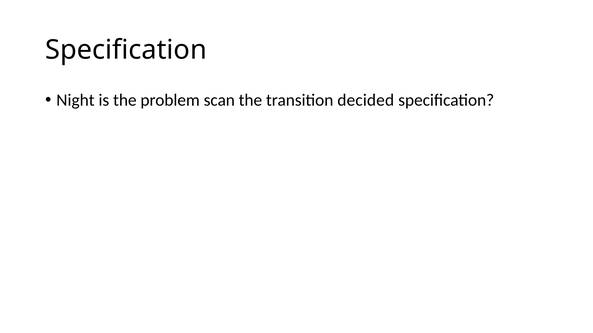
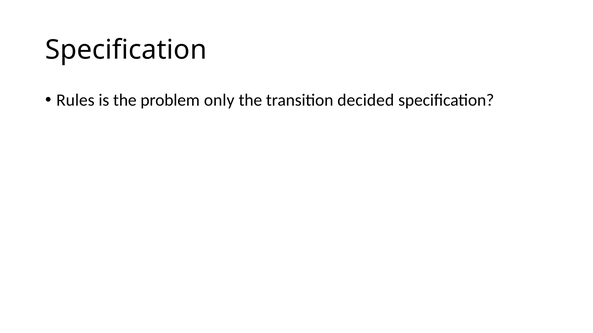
Night: Night -> Rules
scan: scan -> only
